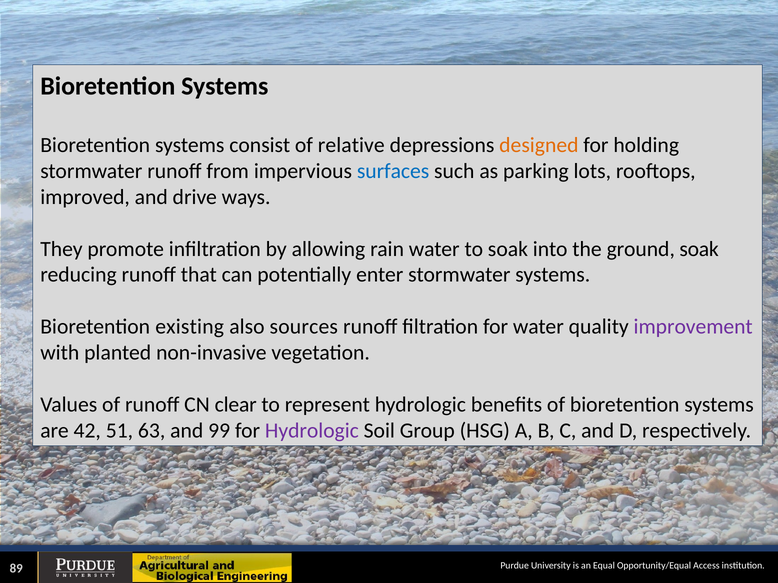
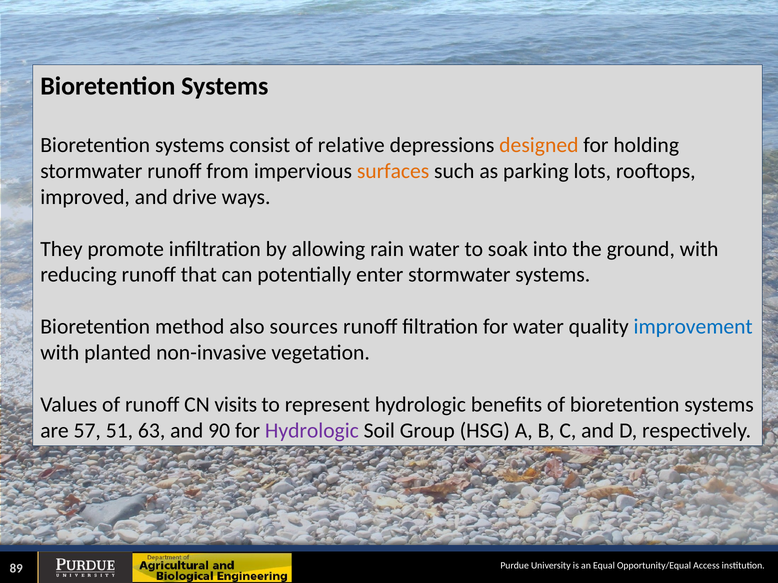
surfaces colour: blue -> orange
ground soak: soak -> with
existing: existing -> method
improvement colour: purple -> blue
clear: clear -> visits
42: 42 -> 57
99: 99 -> 90
